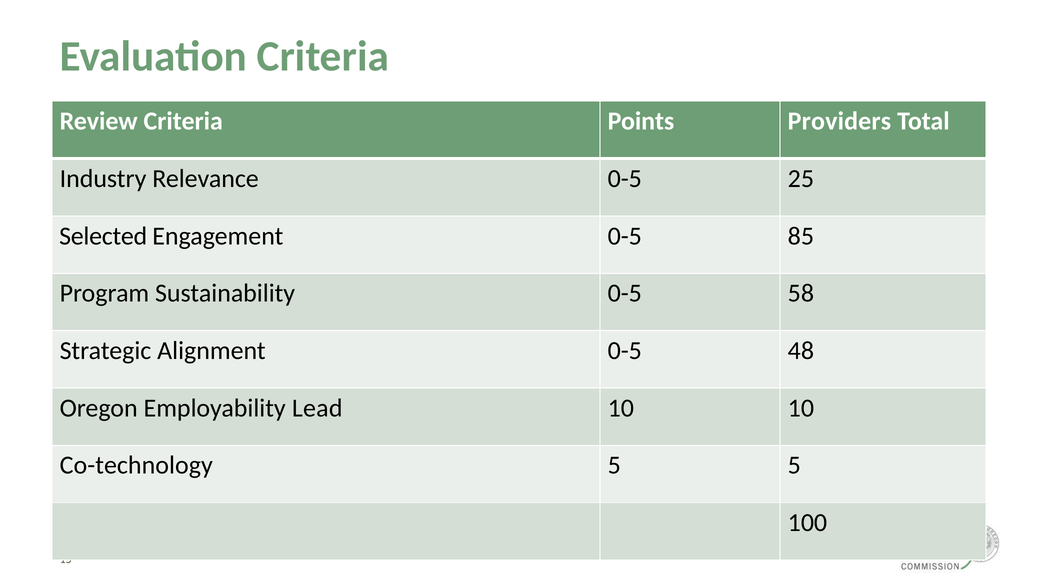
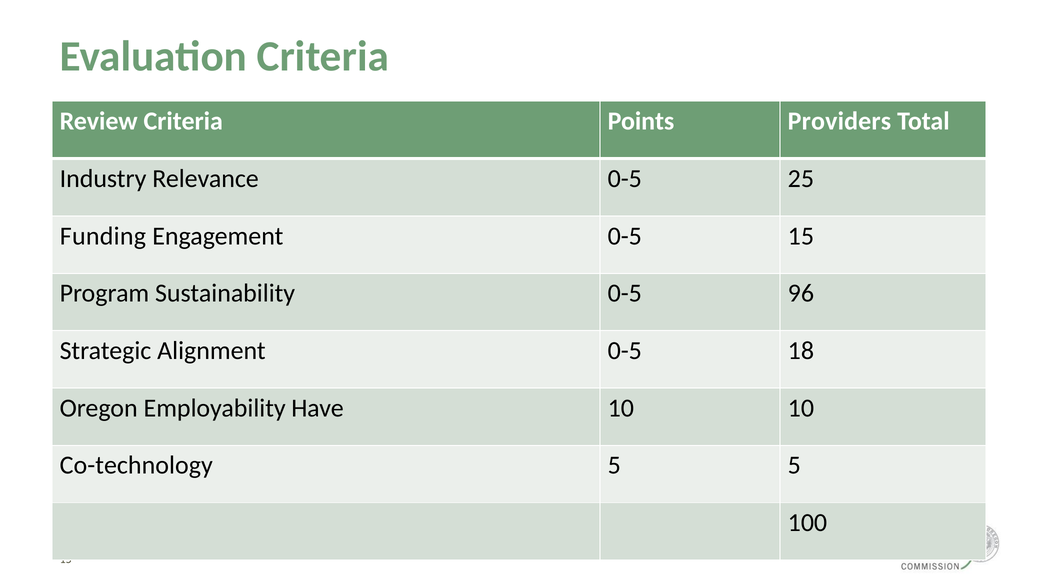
Selected: Selected -> Funding
0-5 85: 85 -> 15
58: 58 -> 96
48: 48 -> 18
Lead: Lead -> Have
